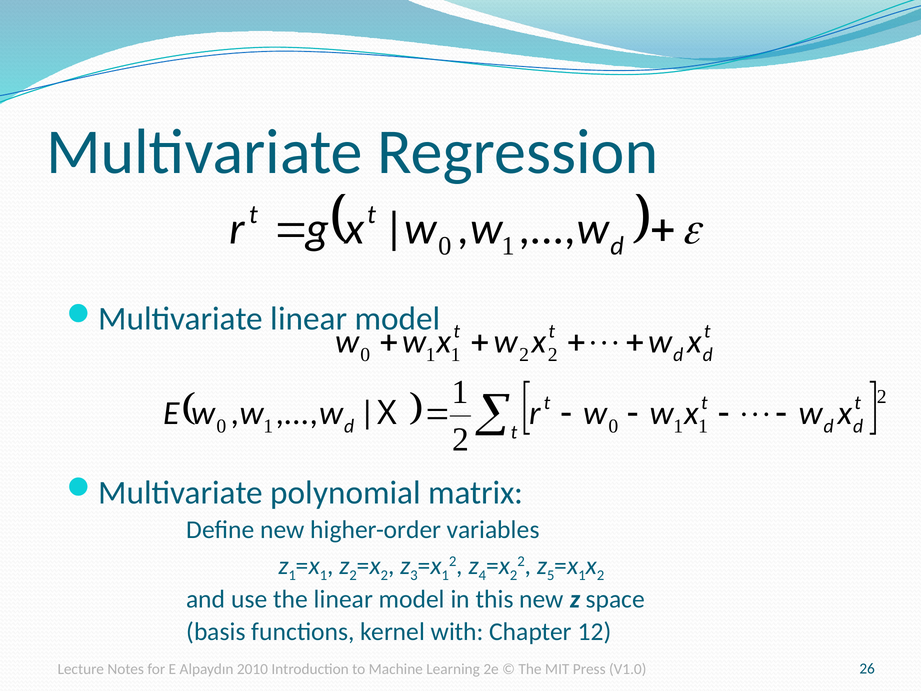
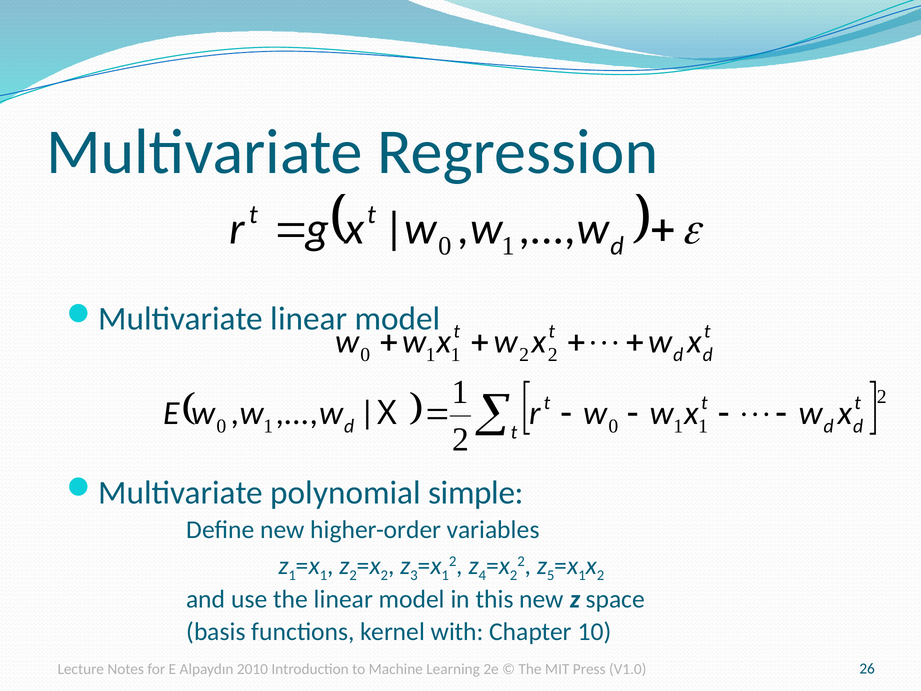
matrix: matrix -> simple
12: 12 -> 10
